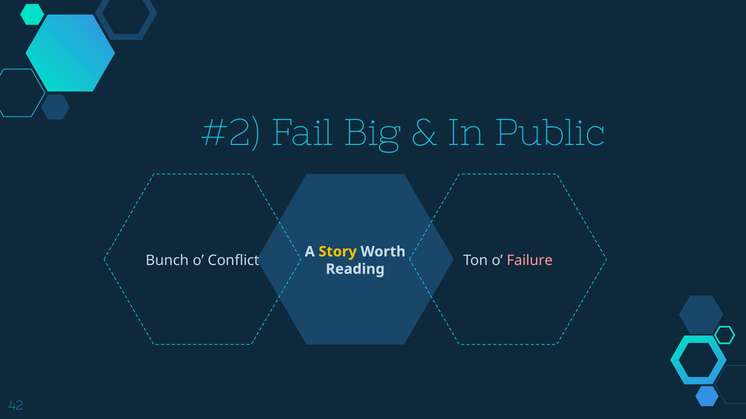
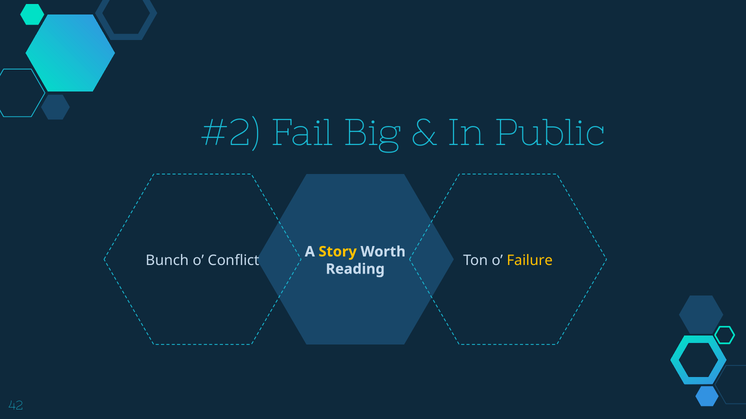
Failure colour: pink -> yellow
